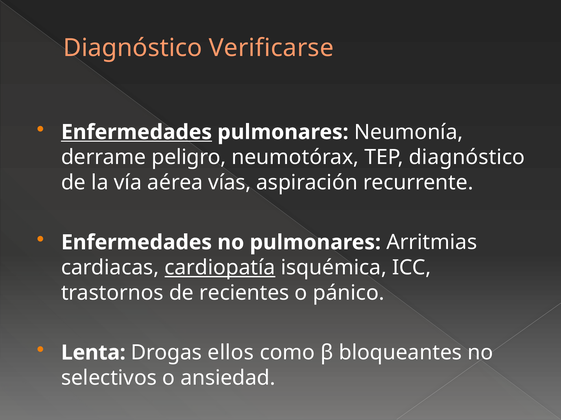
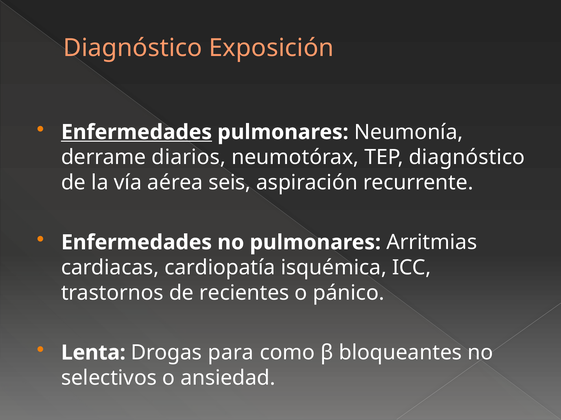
Verificarse: Verificarse -> Exposición
peligro: peligro -> diarios
vías: vías -> seis
cardiopatía underline: present -> none
ellos: ellos -> para
